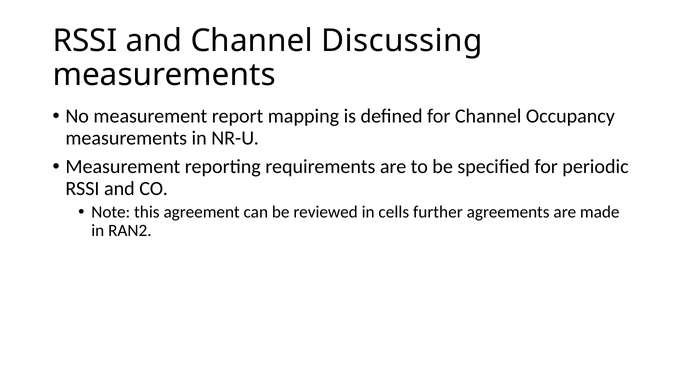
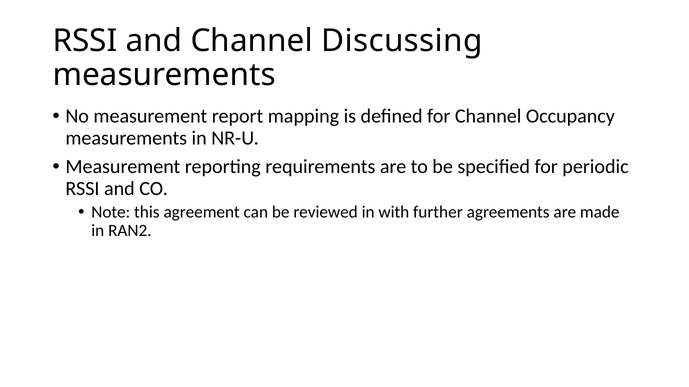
cells: cells -> with
